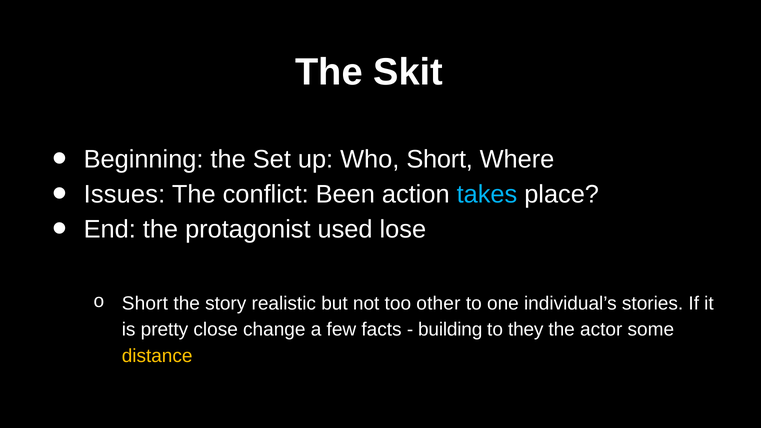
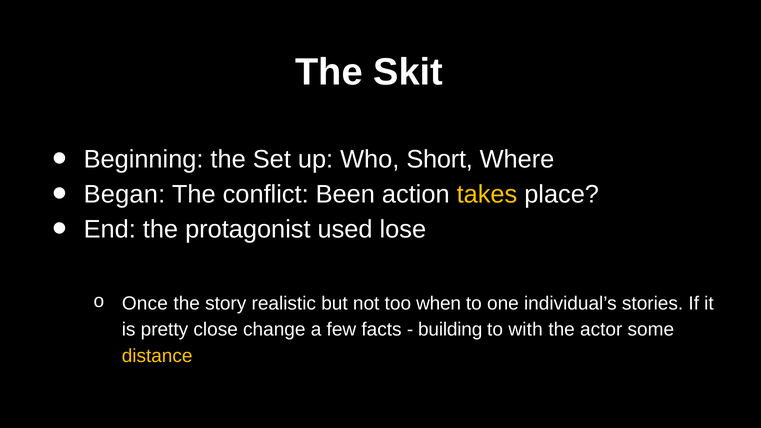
Issues: Issues -> Began
takes colour: light blue -> yellow
Short at (145, 303): Short -> Once
other: other -> when
they: they -> with
